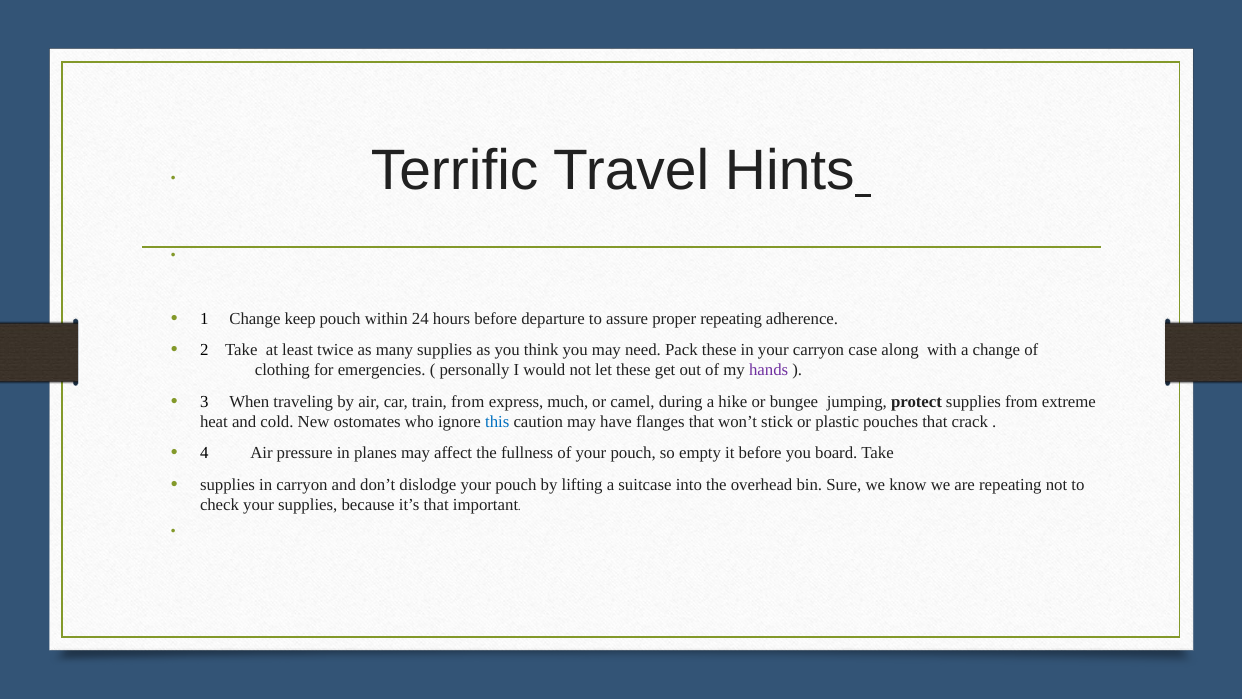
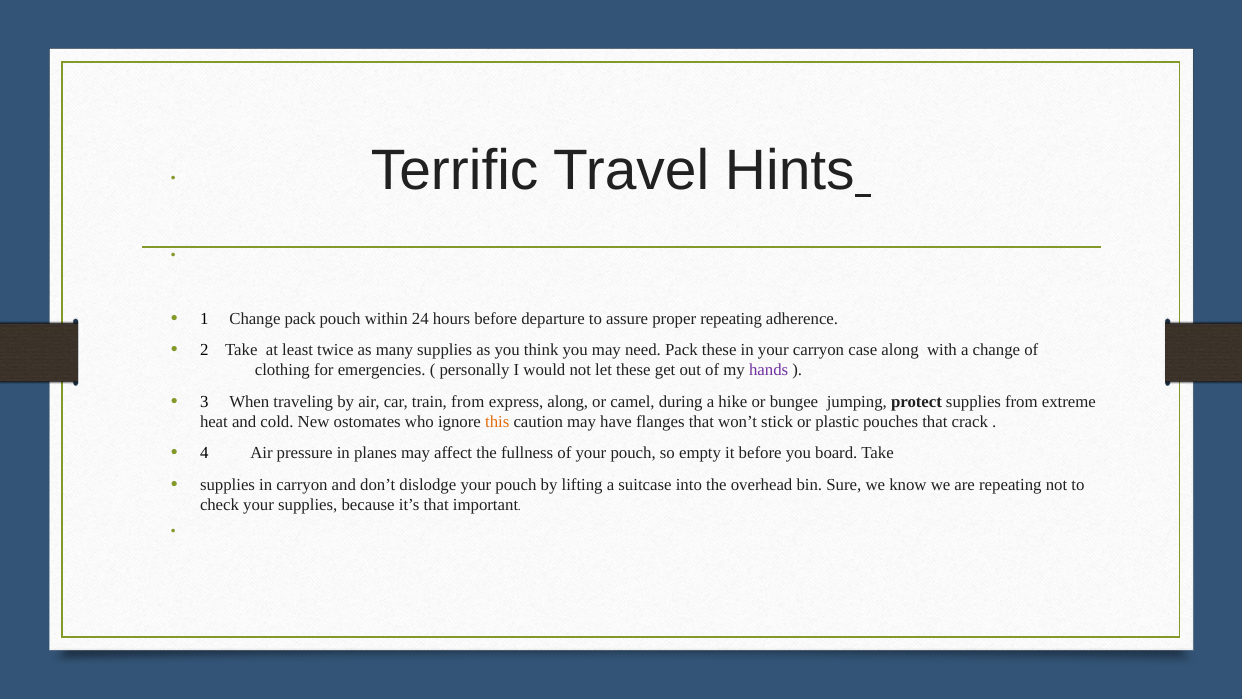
Change keep: keep -> pack
express much: much -> along
this colour: blue -> orange
